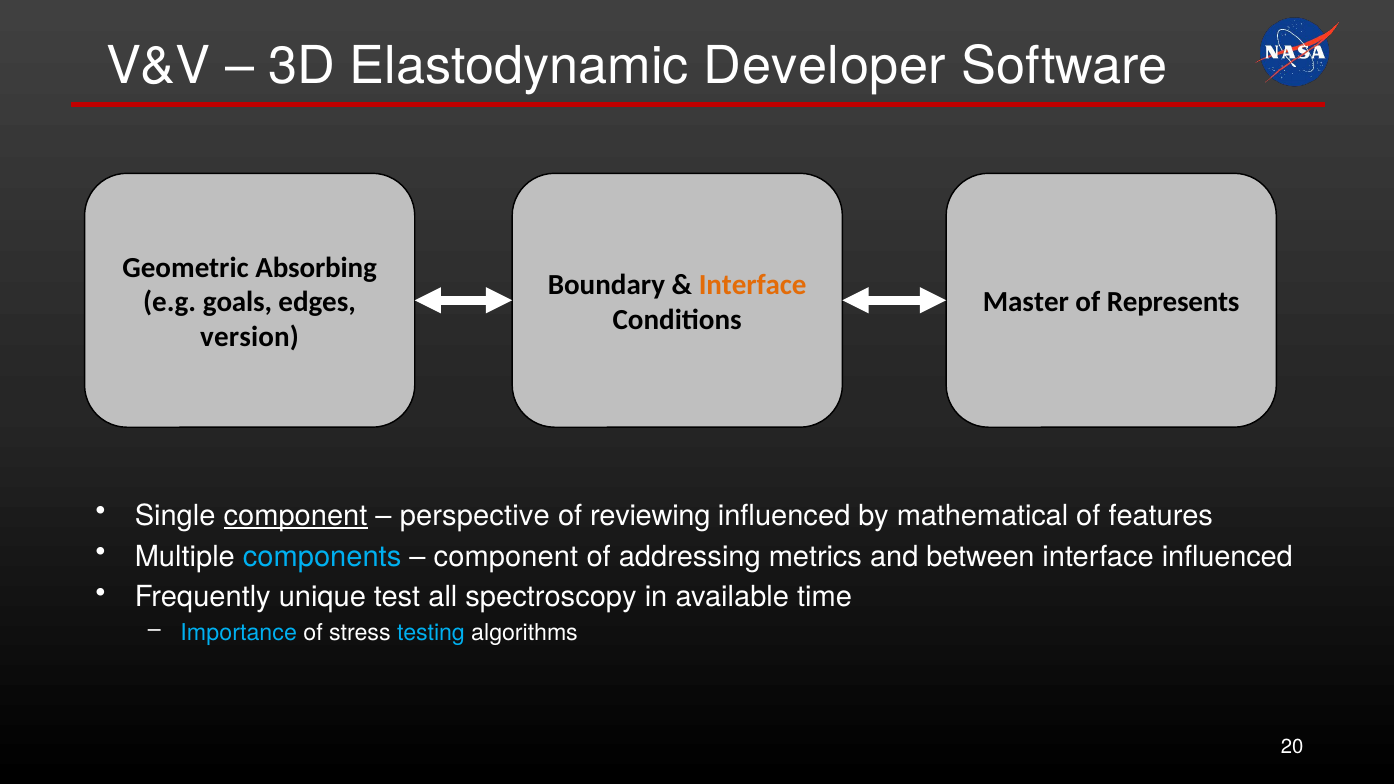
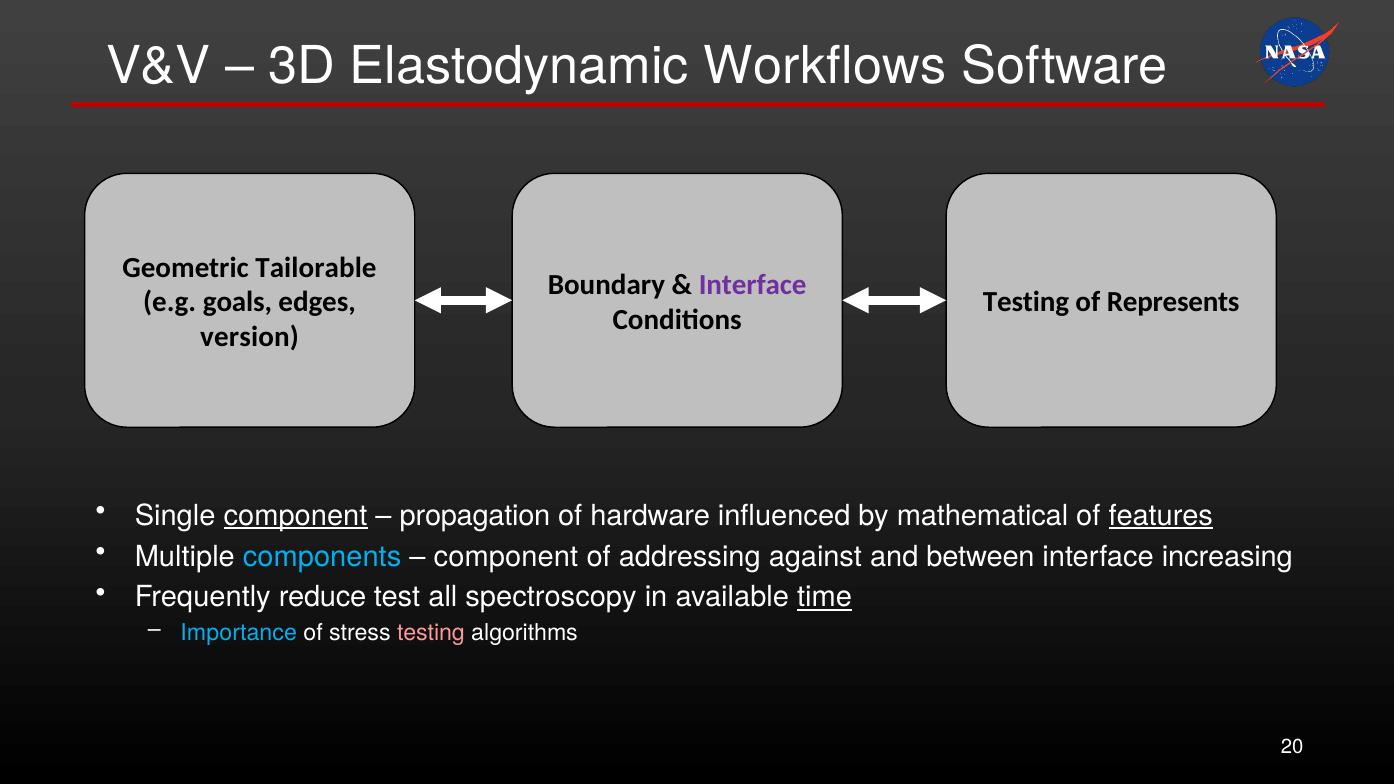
Developer: Developer -> Workflows
Absorbing: Absorbing -> Tailorable
Interface at (753, 285) colour: orange -> purple
Master at (1026, 302): Master -> Testing
perspective: perspective -> propagation
reviewing: reviewing -> hardware
features underline: none -> present
metrics: metrics -> against
interface influenced: influenced -> increasing
unique: unique -> reduce
time underline: none -> present
testing at (431, 633) colour: light blue -> pink
